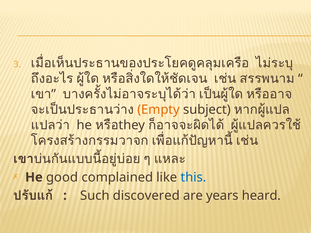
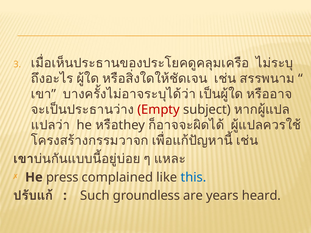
Empty colour: orange -> red
good: good -> press
discovered: discovered -> groundless
